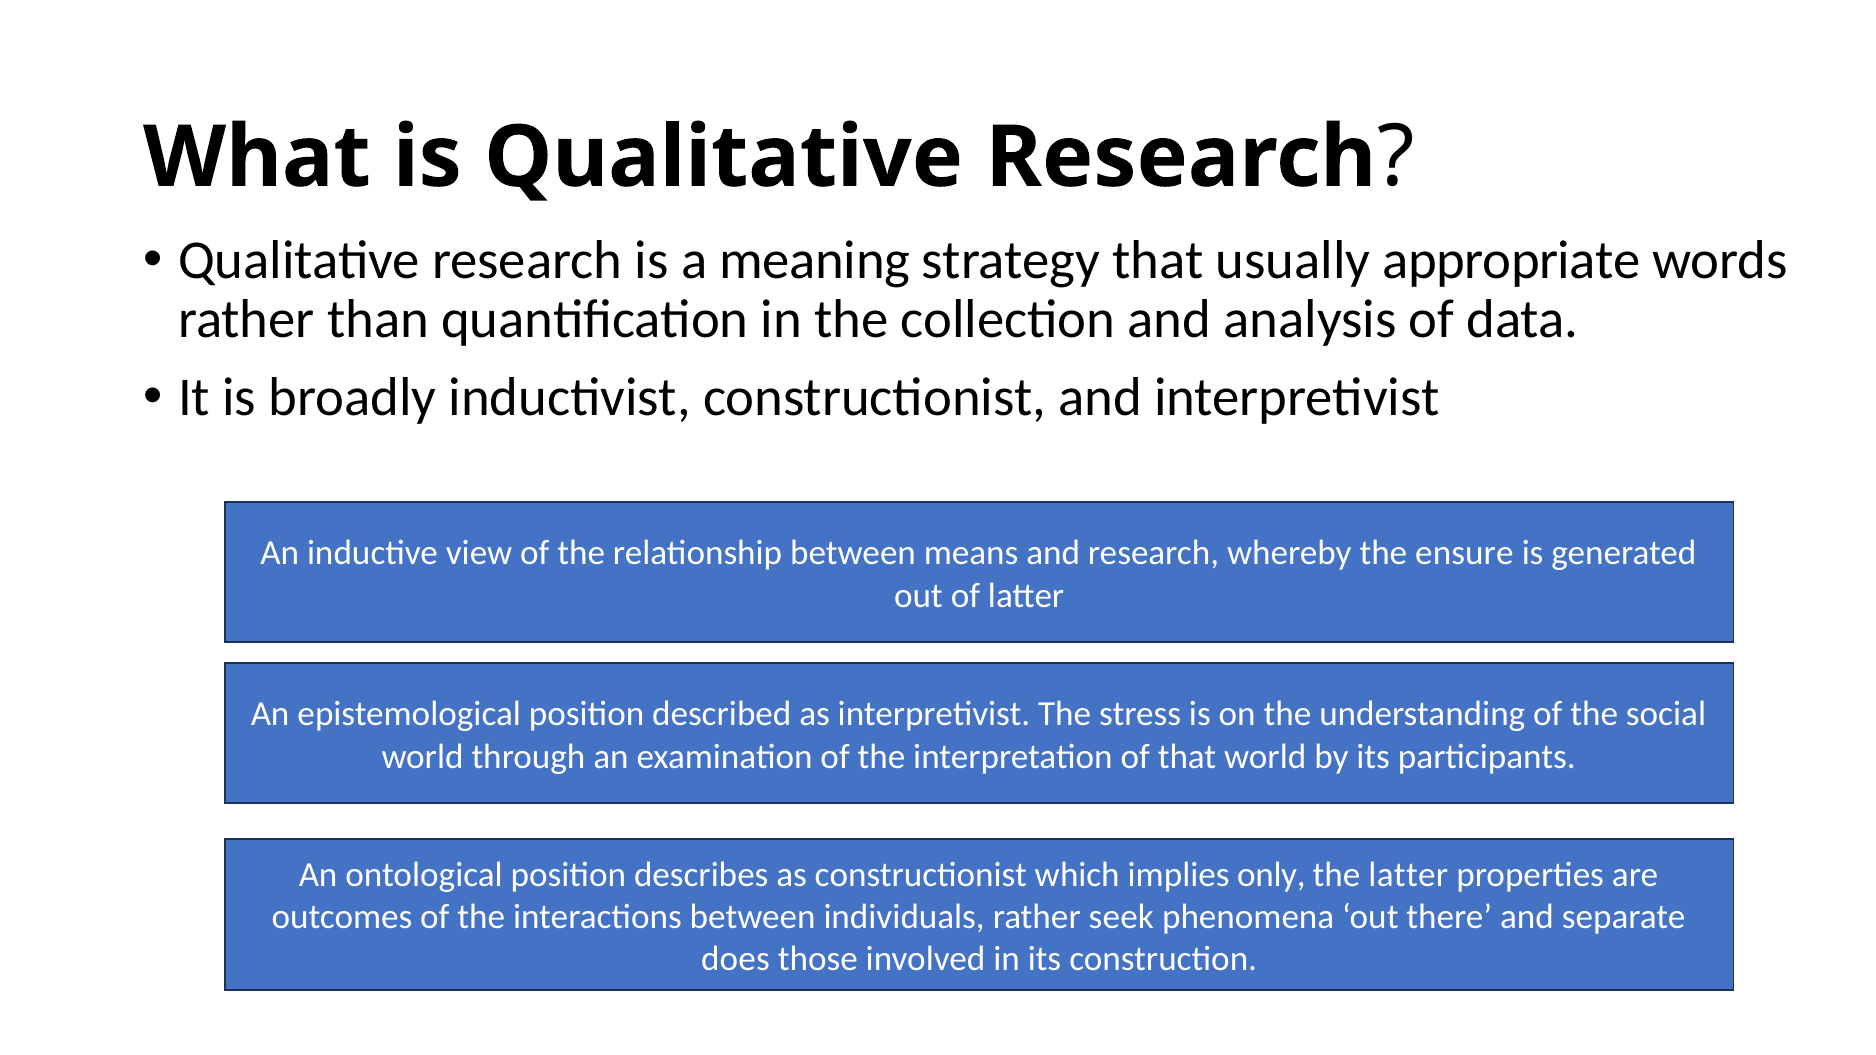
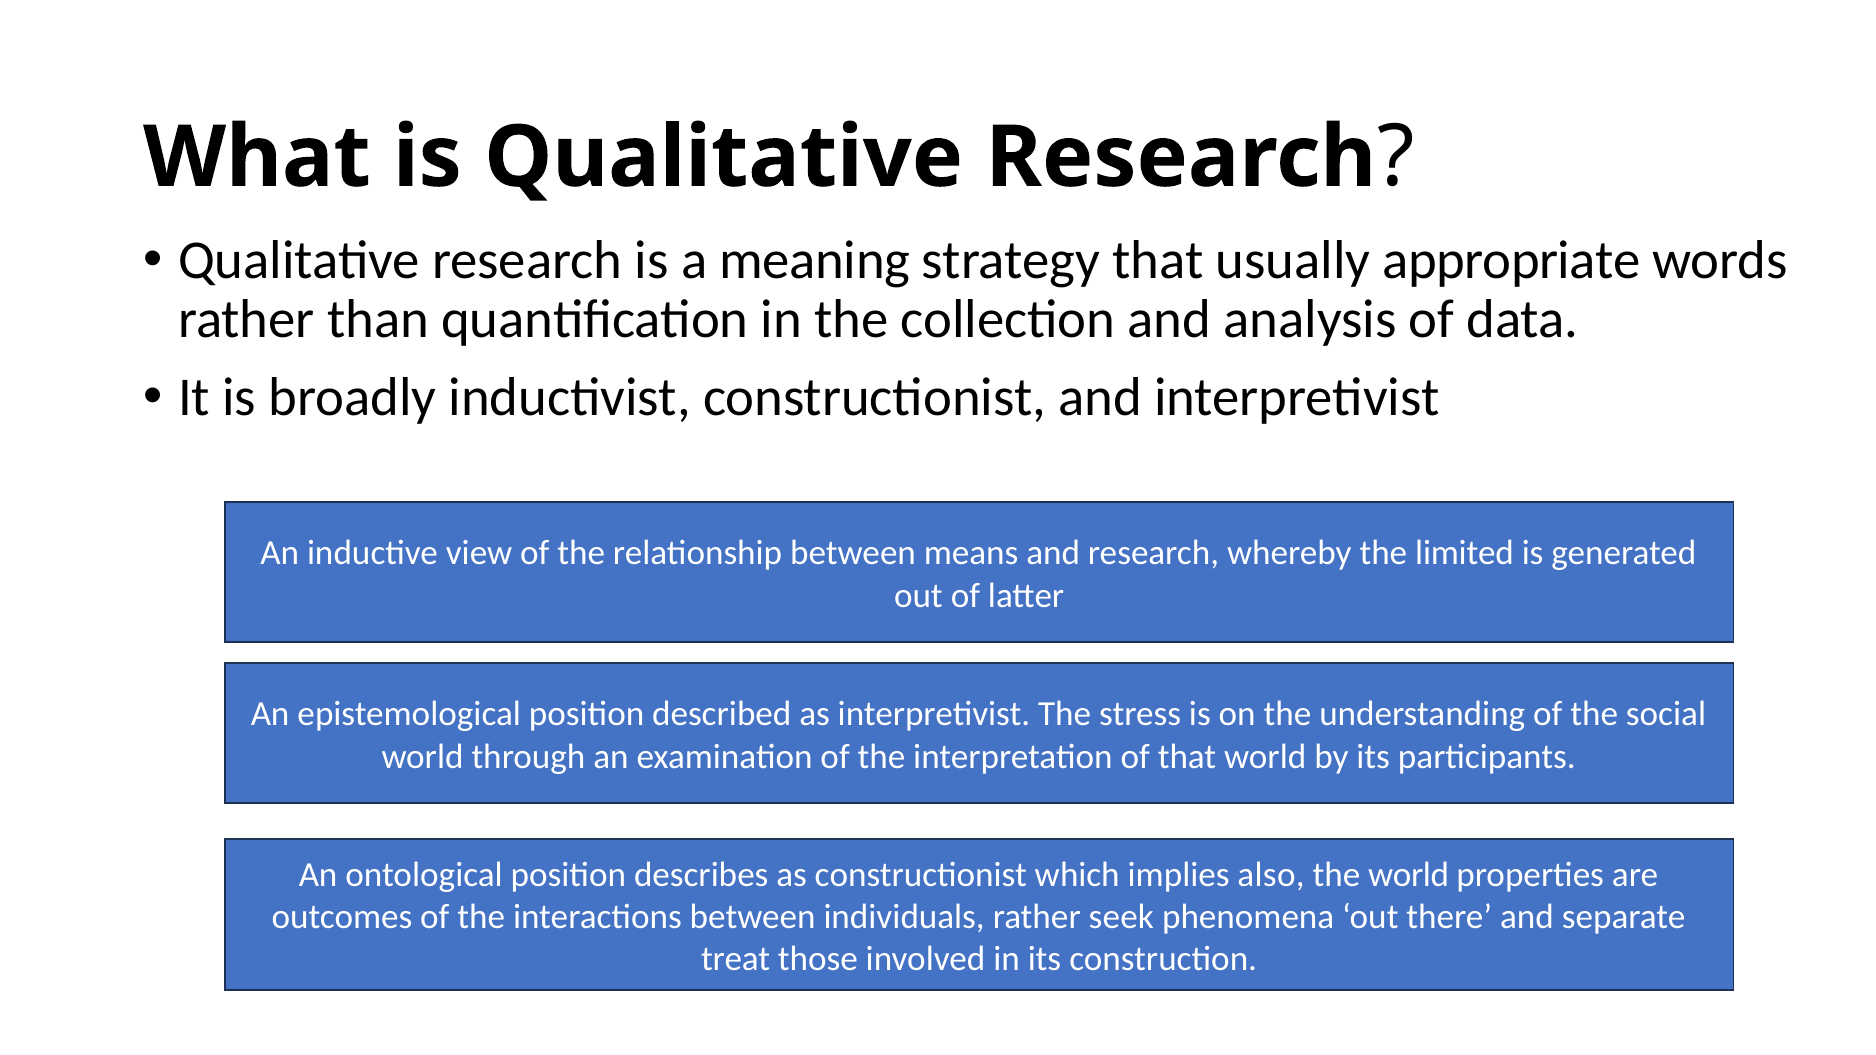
ensure: ensure -> limited
only: only -> also
the latter: latter -> world
does: does -> treat
